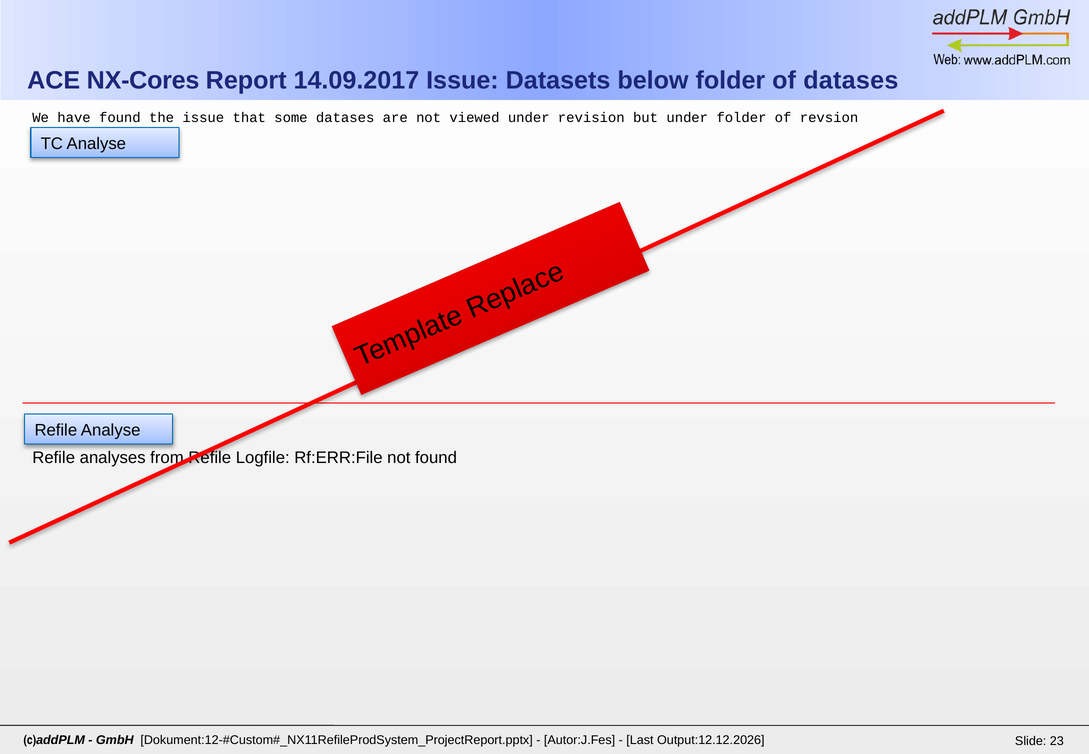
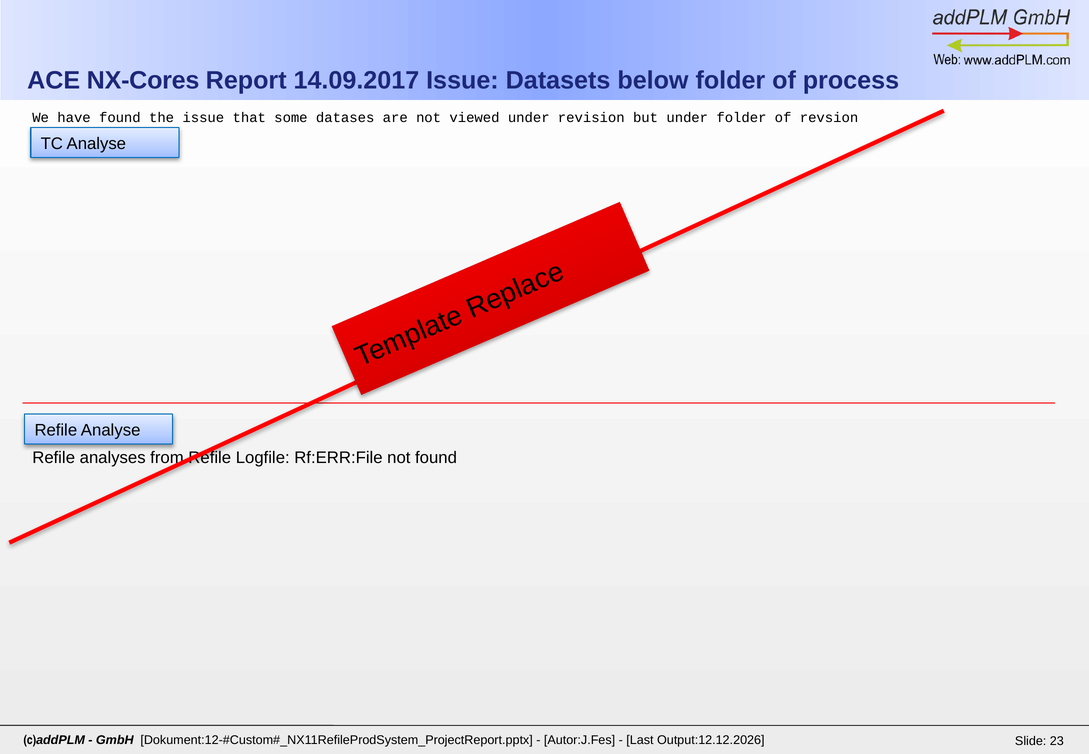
of datases: datases -> process
